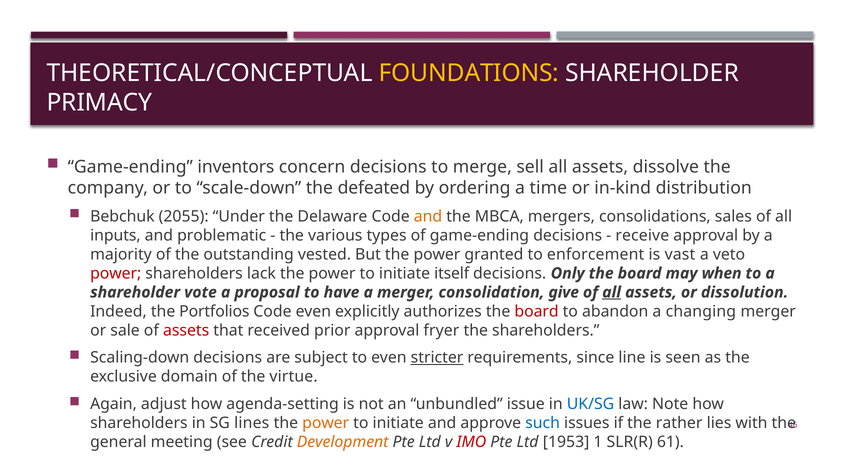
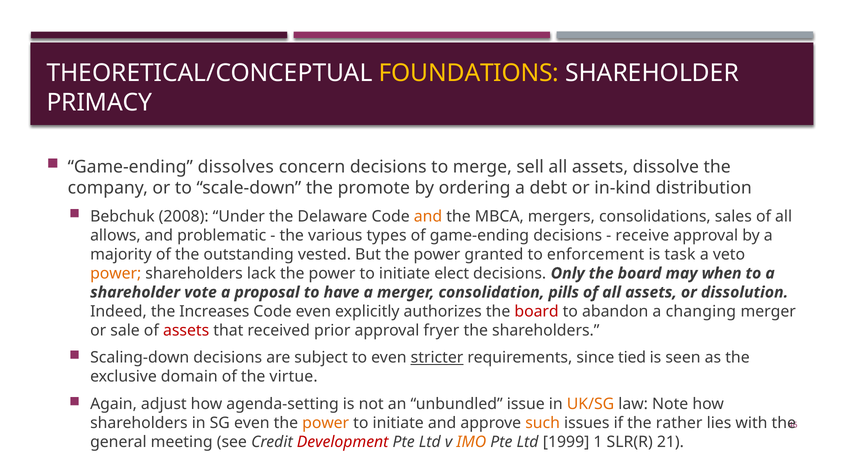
inventors: inventors -> dissolves
defeated: defeated -> promote
time: time -> debt
2055: 2055 -> 2008
inputs: inputs -> allows
vast: vast -> task
power at (116, 273) colour: red -> orange
itself: itself -> elect
give: give -> pills
all at (612, 292) underline: present -> none
Portfolios: Portfolios -> Increases
line: line -> tied
UK/SG colour: blue -> orange
SG lines: lines -> even
such colour: blue -> orange
Development colour: orange -> red
IMO colour: red -> orange
1953: 1953 -> 1999
61: 61 -> 21
